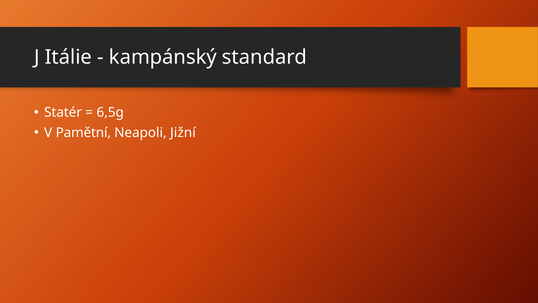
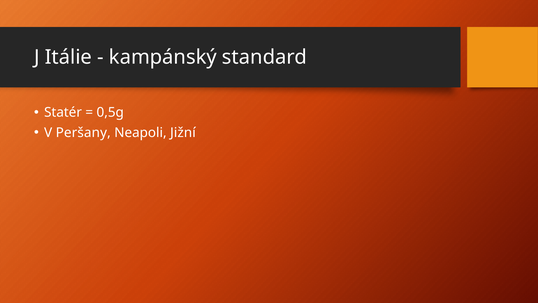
6,5g: 6,5g -> 0,5g
Pamětní: Pamětní -> Peršany
